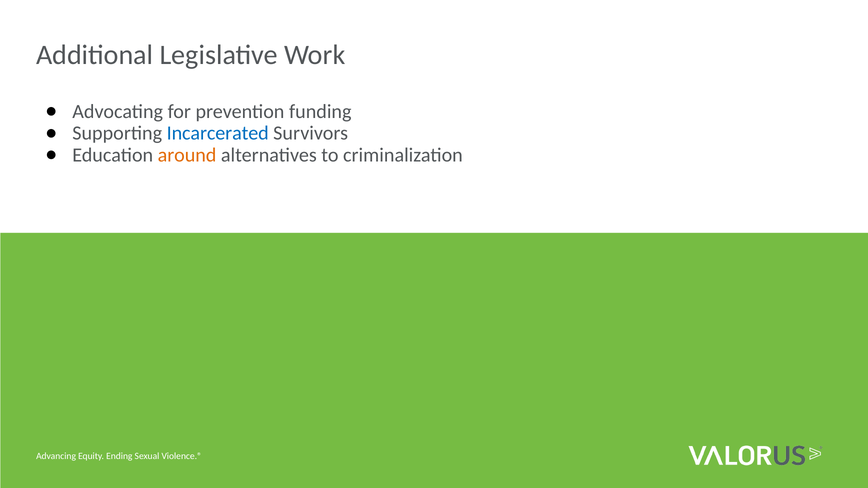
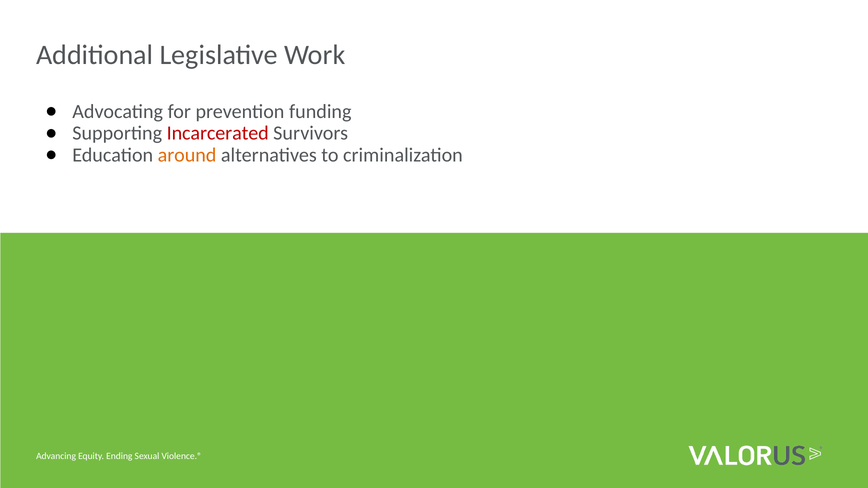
Incarcerated colour: blue -> red
